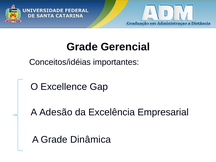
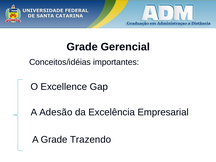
Dinâmica: Dinâmica -> Trazendo
